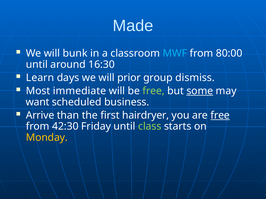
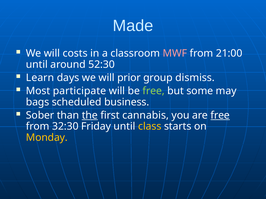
bunk: bunk -> costs
MWF colour: light blue -> pink
80:00: 80:00 -> 21:00
16:30: 16:30 -> 52:30
immediate: immediate -> participate
some underline: present -> none
want: want -> bags
Arrive: Arrive -> Sober
the underline: none -> present
hairdryer: hairdryer -> cannabis
42:30: 42:30 -> 32:30
class colour: light green -> yellow
